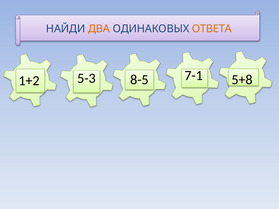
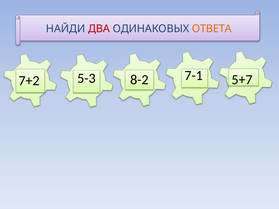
ДВА colour: orange -> red
1+2: 1+2 -> 7+2
8-5: 8-5 -> 8-2
5+8: 5+8 -> 5+7
